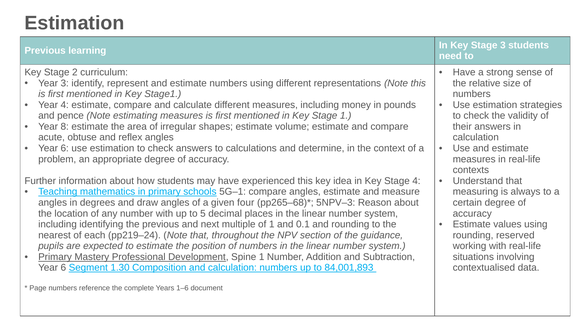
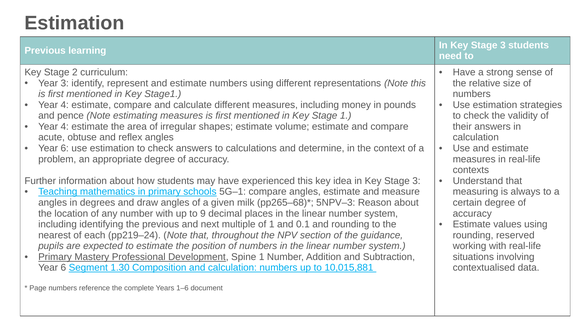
8 at (65, 127): 8 -> 4
4 at (416, 181): 4 -> 3
four: four -> milk
5: 5 -> 9
84,001,893: 84,001,893 -> 10,015,881
